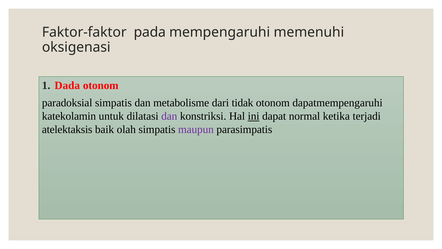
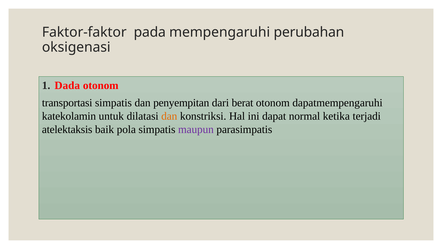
memenuhi: memenuhi -> perubahan
paradoksial: paradoksial -> transportasi
metabolisme: metabolisme -> penyempitan
tidak: tidak -> berat
dan at (169, 116) colour: purple -> orange
ini underline: present -> none
olah: olah -> pola
